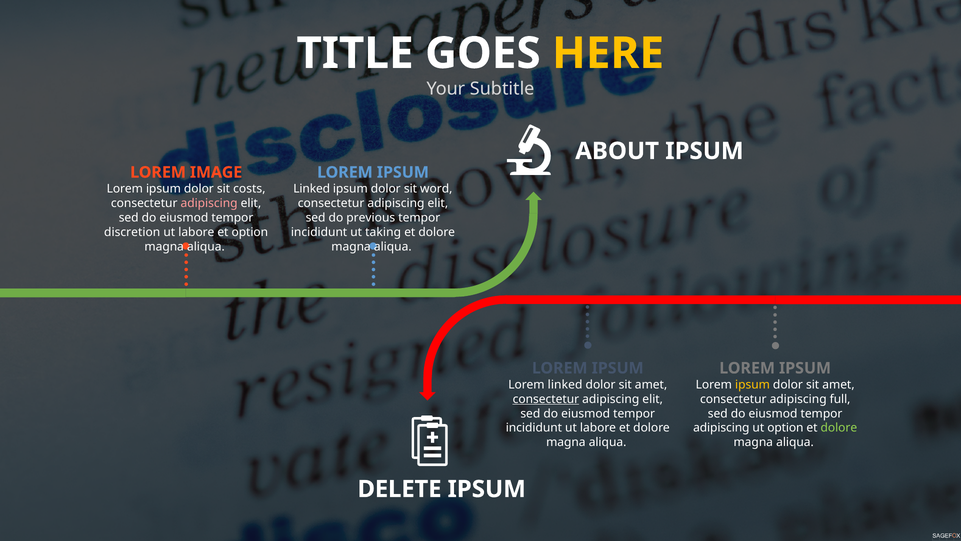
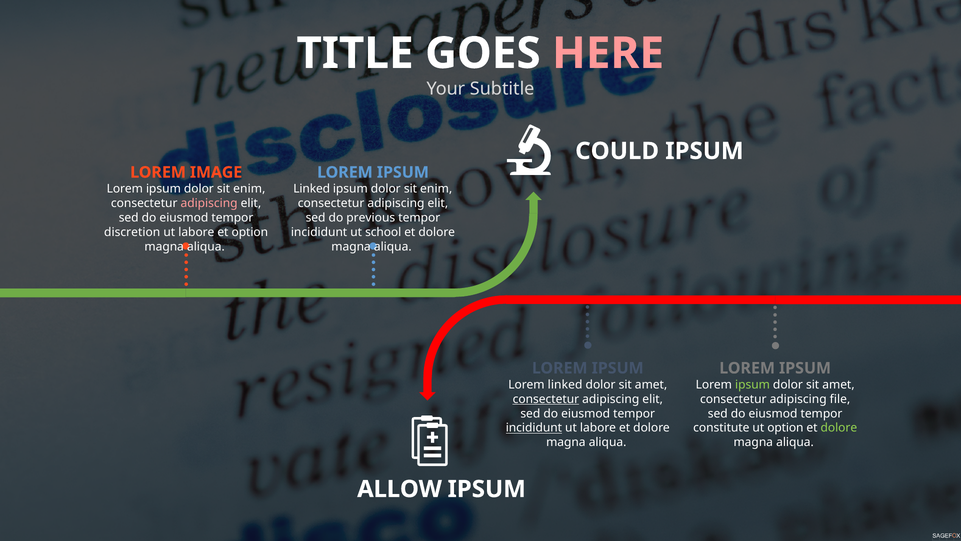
HERE colour: yellow -> pink
ABOUT: ABOUT -> COULD
costs at (249, 189): costs -> enim
word at (436, 189): word -> enim
taking: taking -> school
ipsum at (753, 384) colour: yellow -> light green
full: full -> file
incididunt at (534, 428) underline: none -> present
adipiscing at (721, 428): adipiscing -> constitute
DELETE: DELETE -> ALLOW
